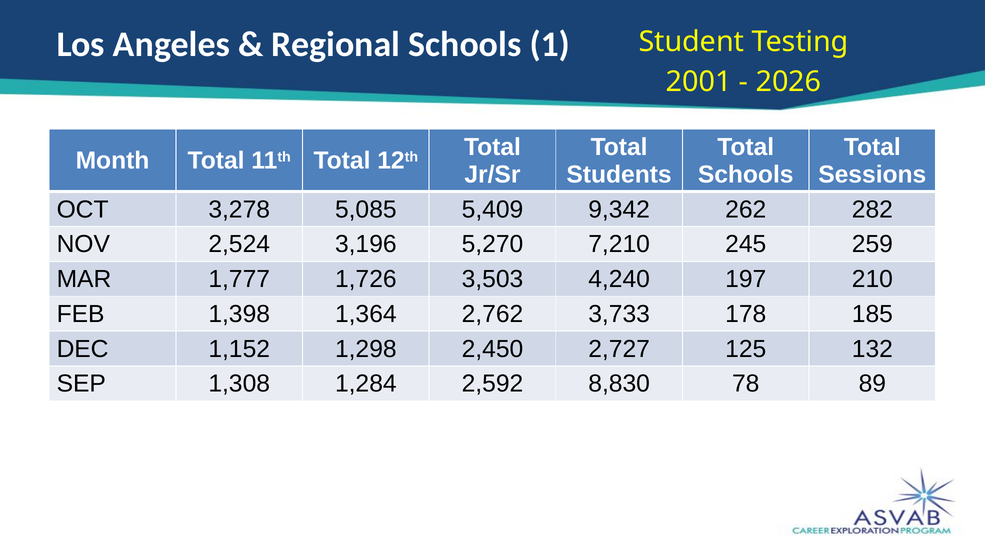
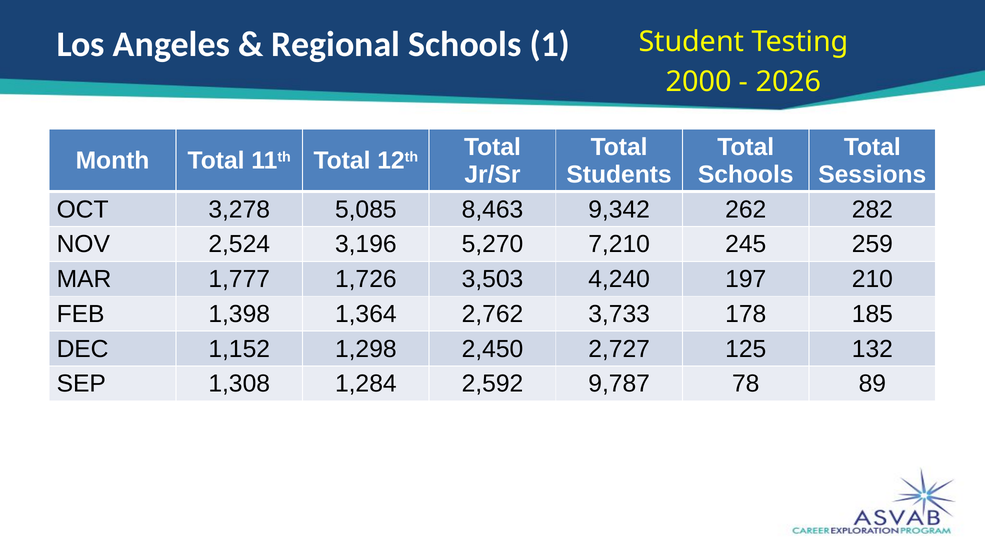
2001: 2001 -> 2000
5,409: 5,409 -> 8,463
8,830: 8,830 -> 9,787
